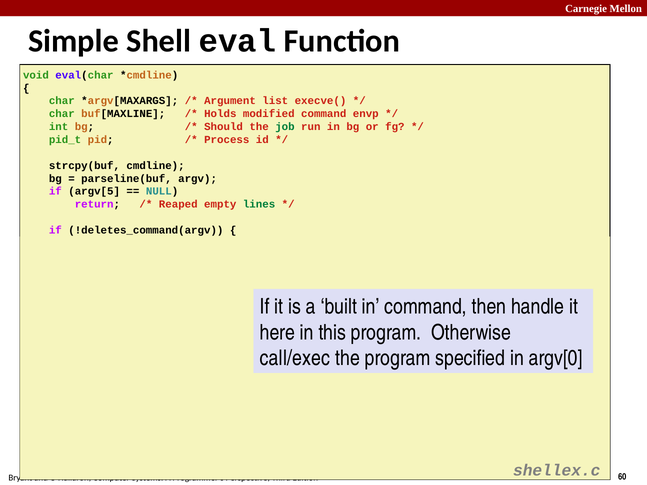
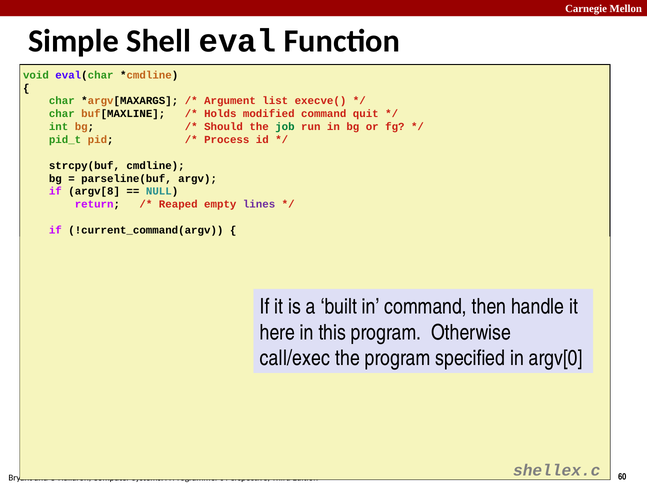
envp: envp -> quit
argv[5: argv[5 -> argv[8
lines colour: green -> purple
!deletes_command(argv: !deletes_command(argv -> !current_command(argv
